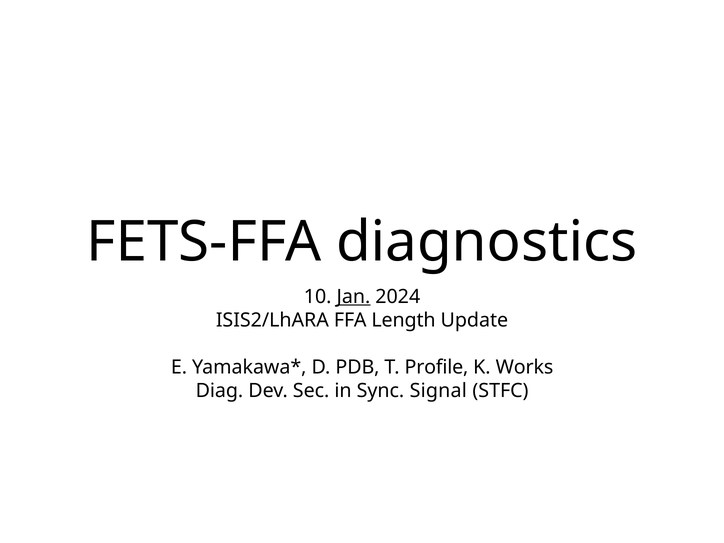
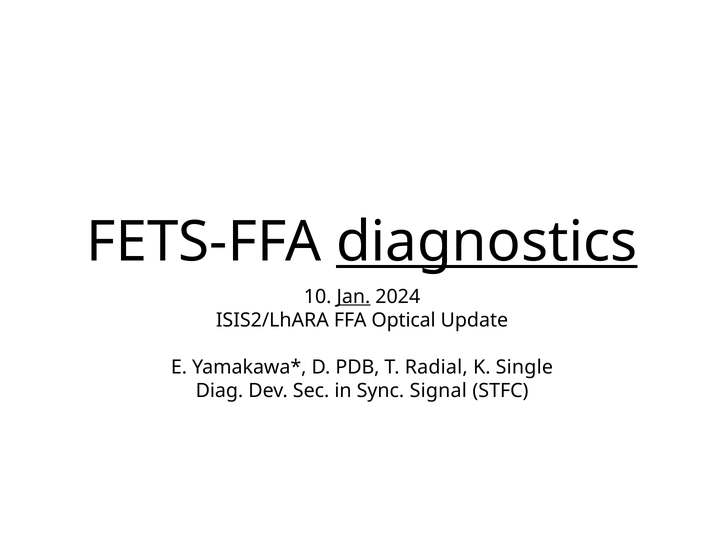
diagnostics underline: none -> present
Length: Length -> Optical
Profile: Profile -> Radial
Works: Works -> Single
